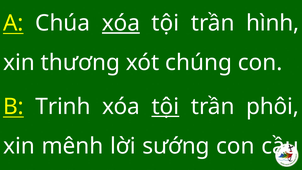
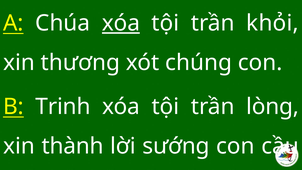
hình: hình -> khỏi
tội at (165, 107) underline: present -> none
phôi: phôi -> lòng
mênh: mênh -> thành
